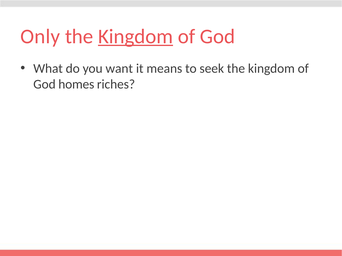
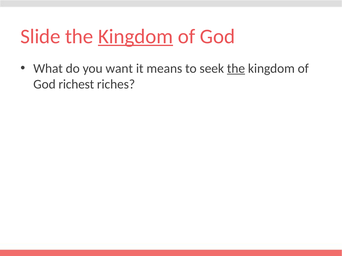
Only: Only -> Slide
the at (236, 69) underline: none -> present
homes: homes -> richest
